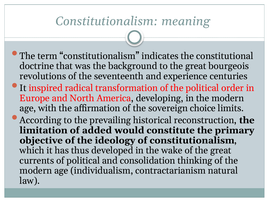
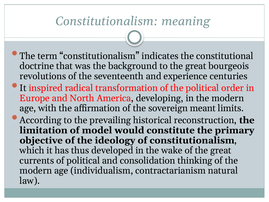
choice: choice -> meant
added: added -> model
